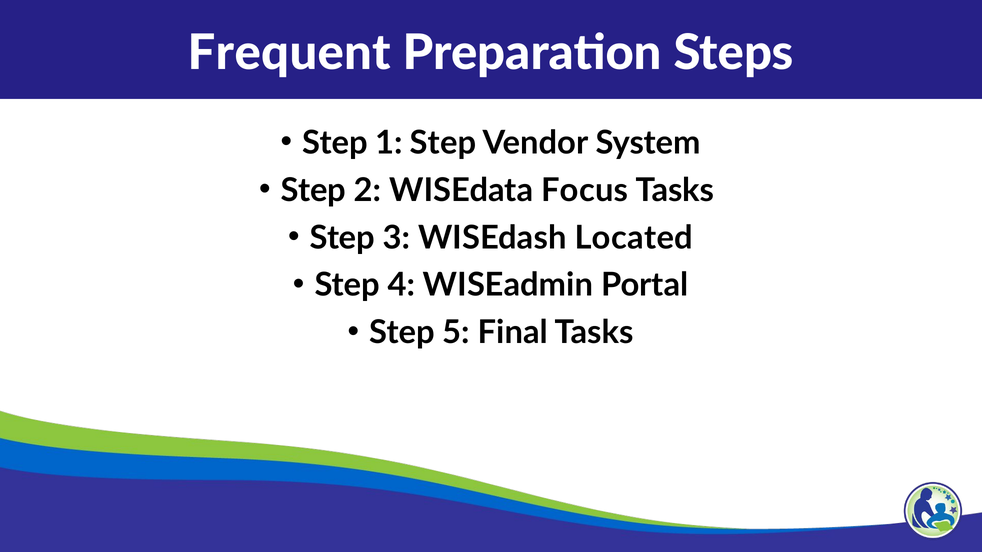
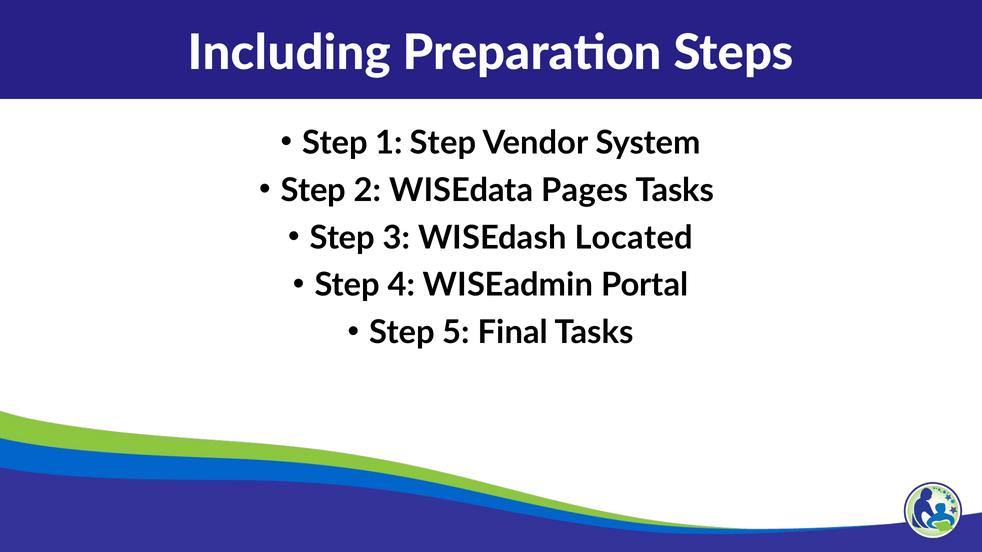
Frequent: Frequent -> Including
Focus: Focus -> Pages
